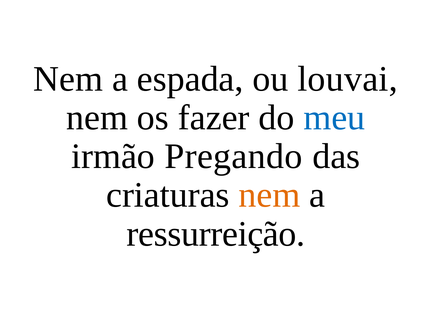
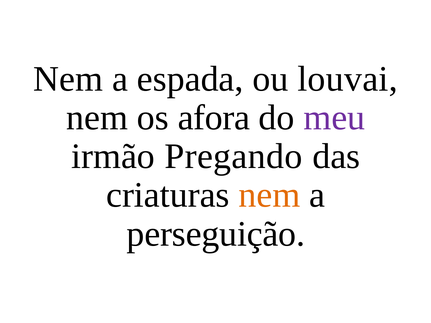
fazer: fazer -> afora
meu colour: blue -> purple
ressurreição: ressurreição -> perseguição
